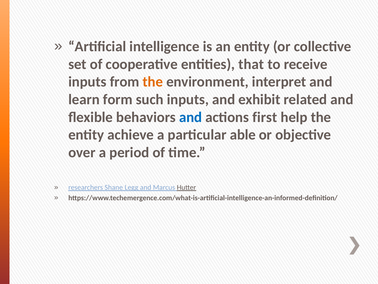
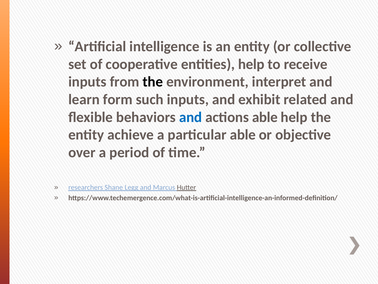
entities that: that -> help
the at (153, 82) colour: orange -> black
actions first: first -> able
